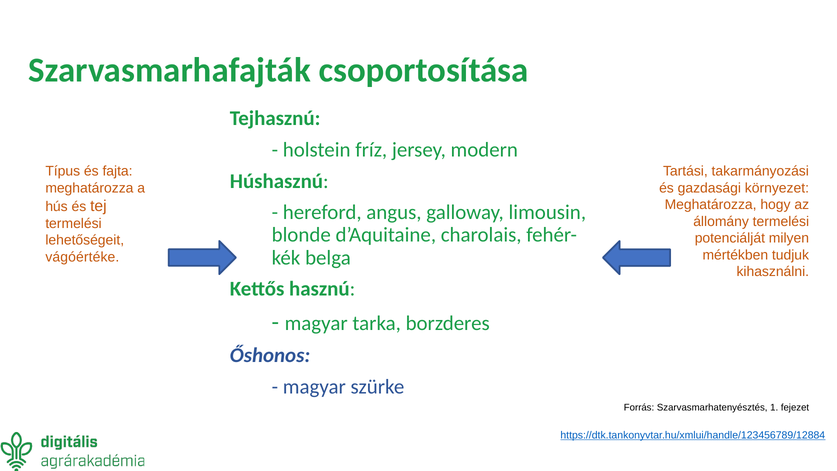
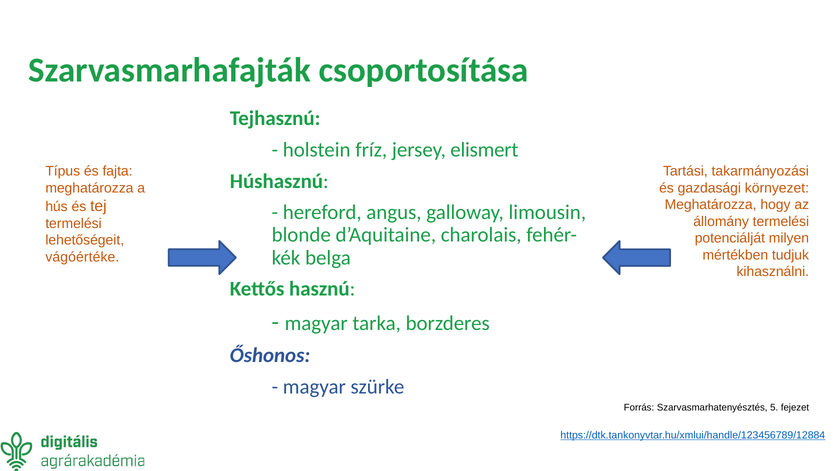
modern: modern -> elismert
1: 1 -> 5
